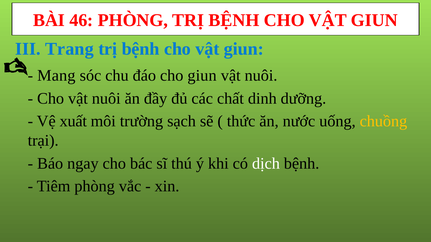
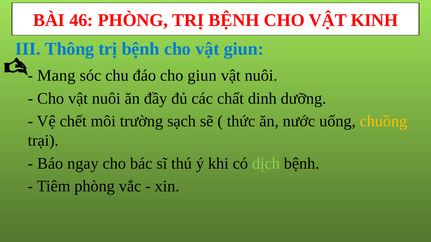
GIUN at (374, 20): GIUN -> KINH
Trang: Trang -> Thông
xuất: xuất -> chết
dịch colour: white -> light green
